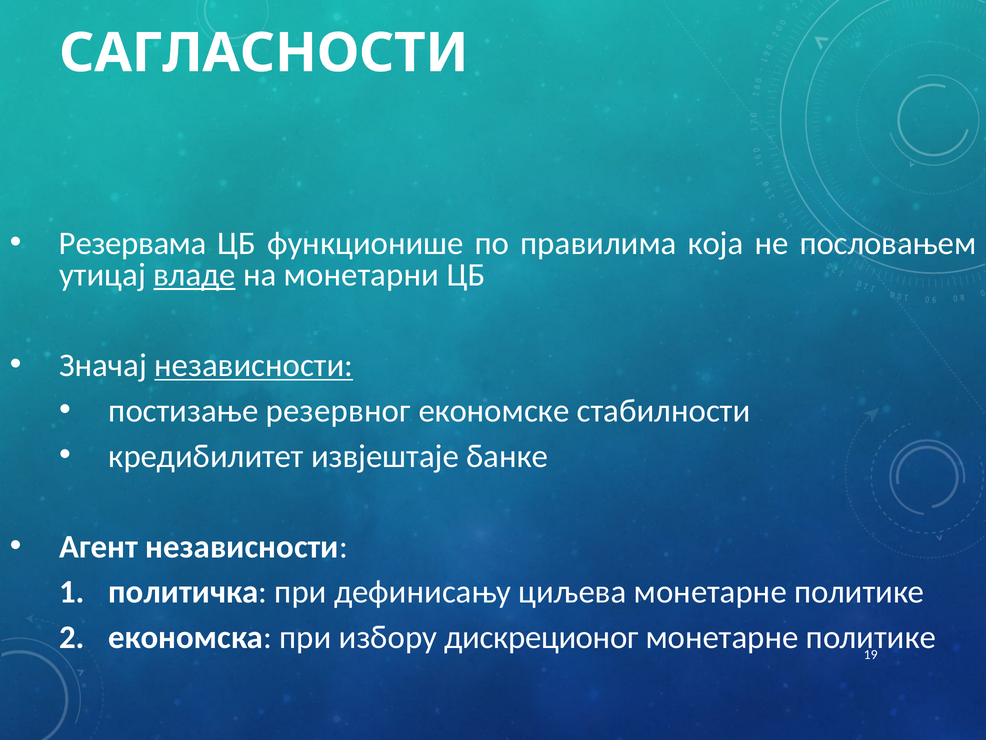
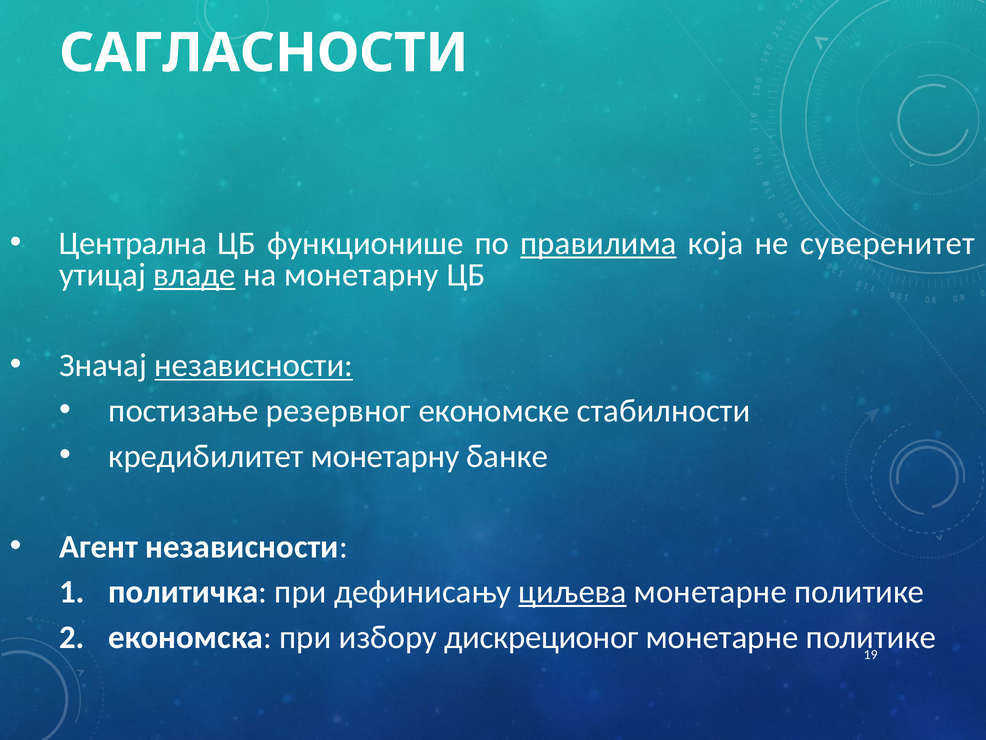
Резервама: Резервама -> Централна
правилима underline: none -> present
пословањем: пословањем -> суверенитет
на монетарни: монетарни -> монетарну
кредибилитет извјештаје: извјештаје -> монетарну
циљева underline: none -> present
